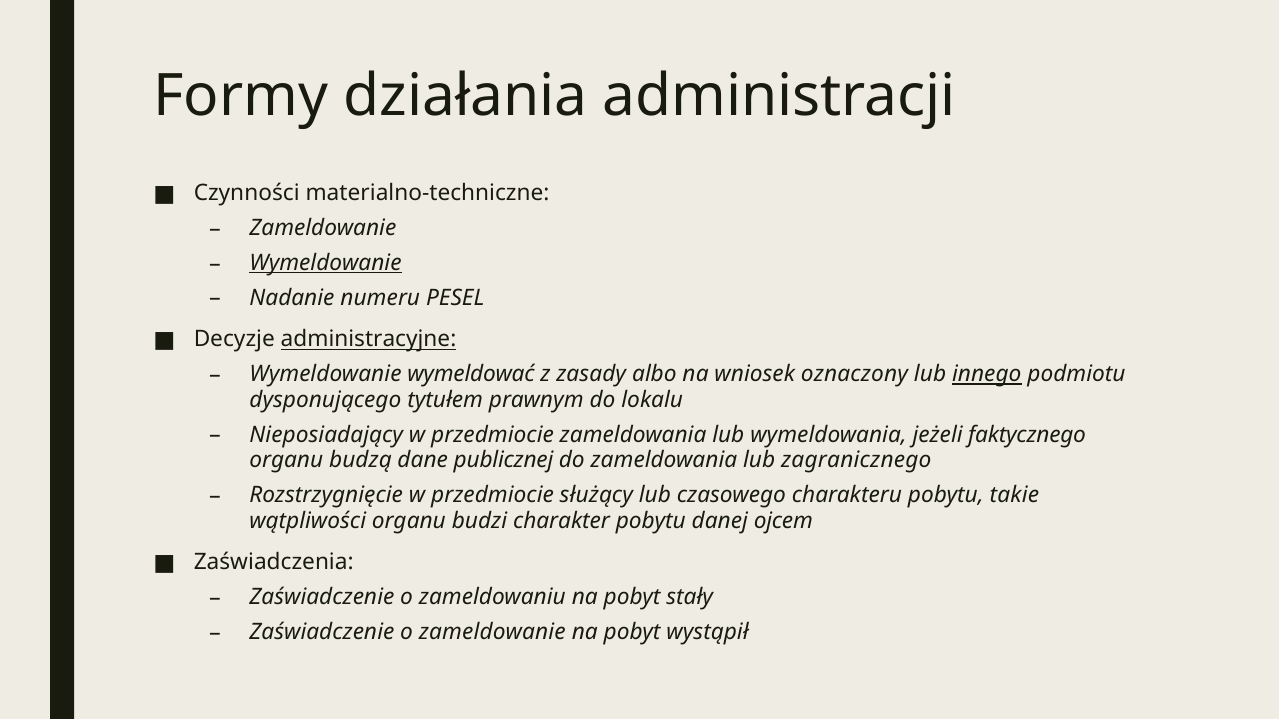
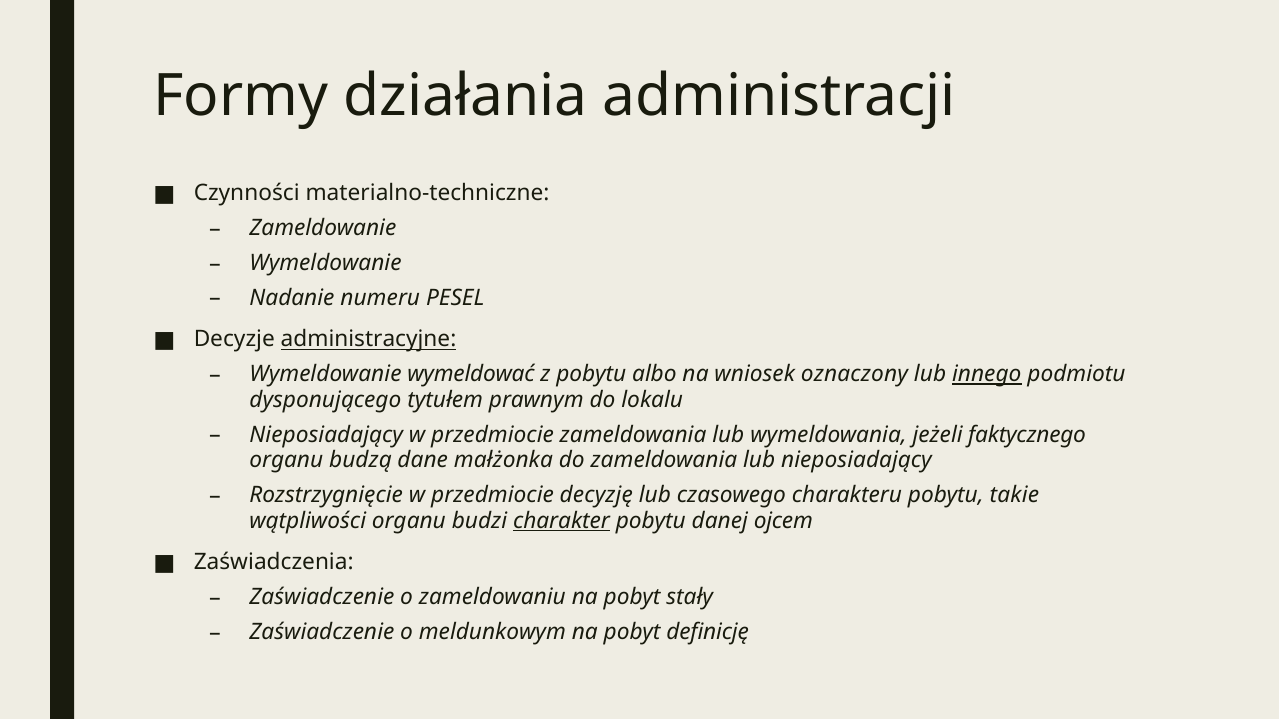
Wymeldowanie at (326, 263) underline: present -> none
z zasady: zasady -> pobytu
publicznej: publicznej -> małżonka
lub zagranicznego: zagranicznego -> nieposiadający
służący: służący -> decyzję
charakter underline: none -> present
o zameldowanie: zameldowanie -> meldunkowym
wystąpił: wystąpił -> definicję
